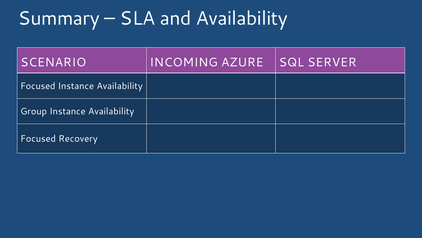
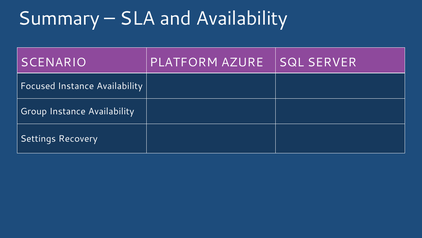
INCOMING: INCOMING -> PLATFORM
Focused at (38, 139): Focused -> Settings
